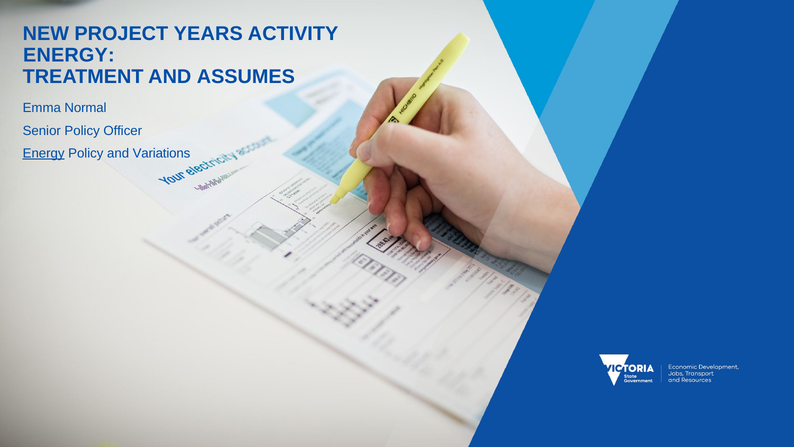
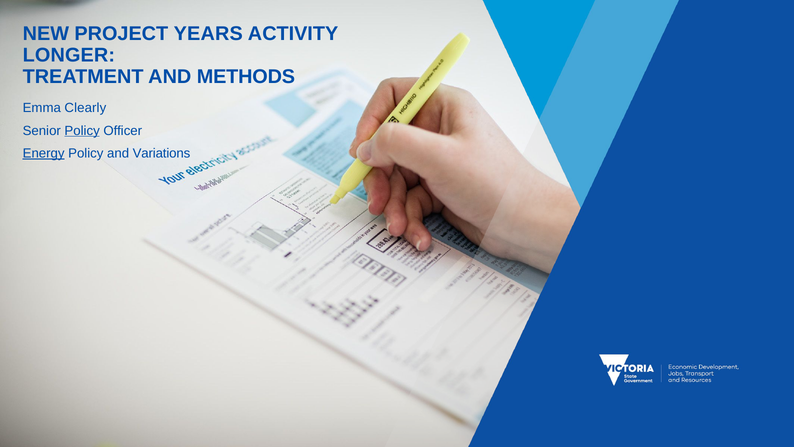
ENERGY at (69, 55): ENERGY -> LONGER
ASSUMES: ASSUMES -> METHODS
Normal: Normal -> Clearly
Policy at (82, 131) underline: none -> present
